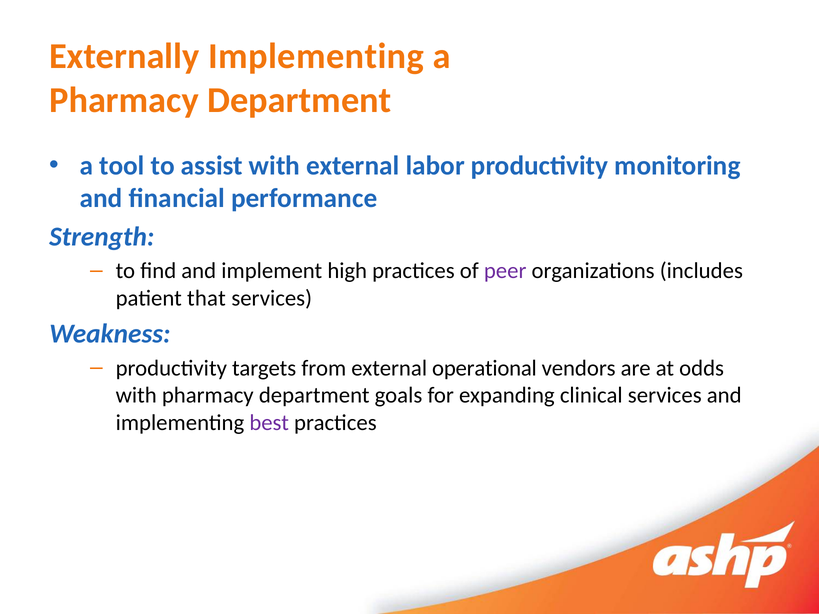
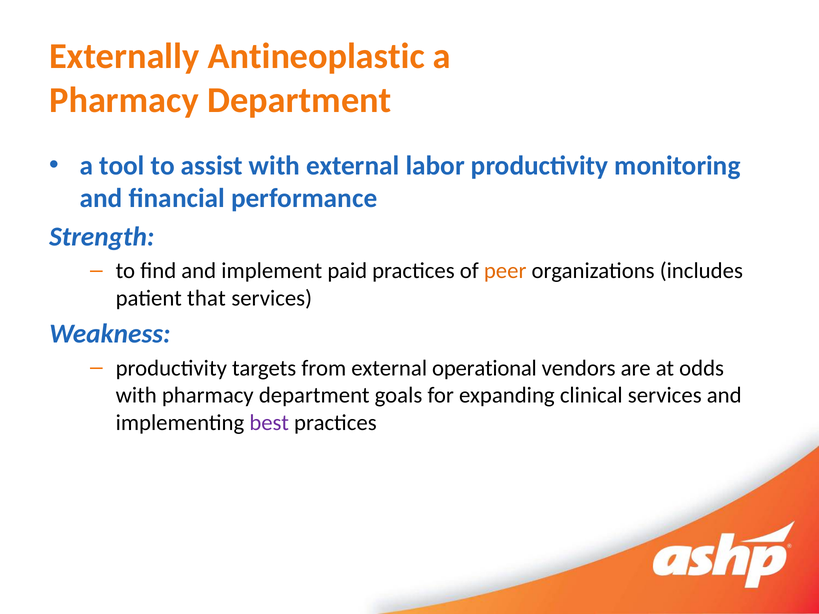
Externally Implementing: Implementing -> Antineoplastic
high: high -> paid
peer colour: purple -> orange
